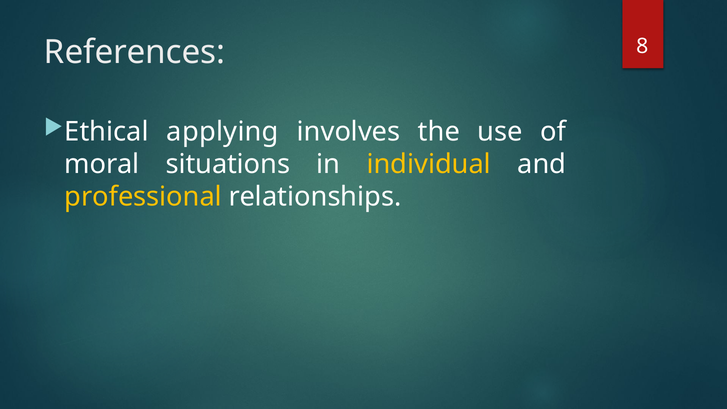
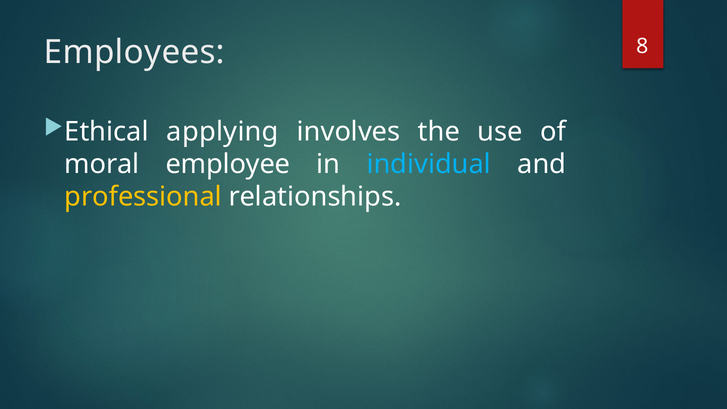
References: References -> Employees
situations: situations -> employee
individual colour: yellow -> light blue
